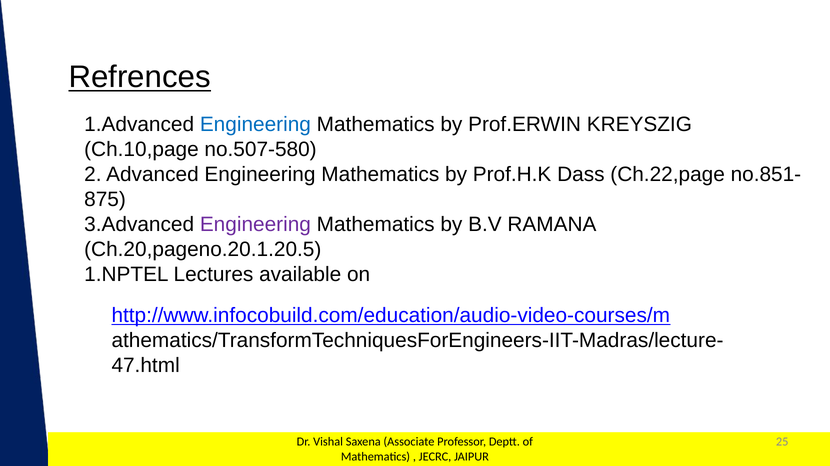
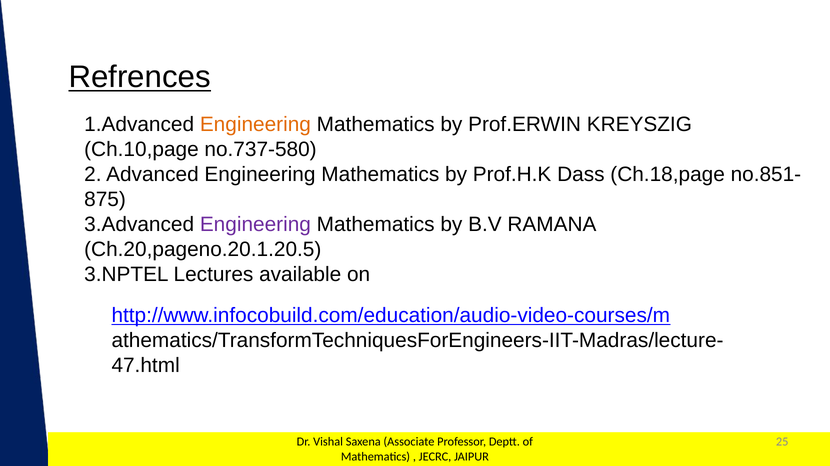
Engineering at (255, 125) colour: blue -> orange
no.507-580: no.507-580 -> no.737-580
Ch.22,page: Ch.22,page -> Ch.18,page
1.NPTEL: 1.NPTEL -> 3.NPTEL
